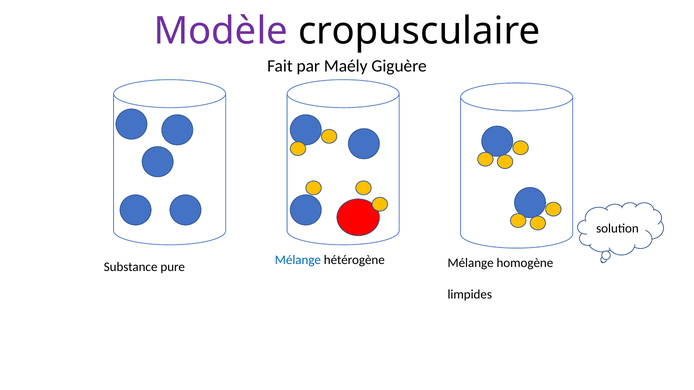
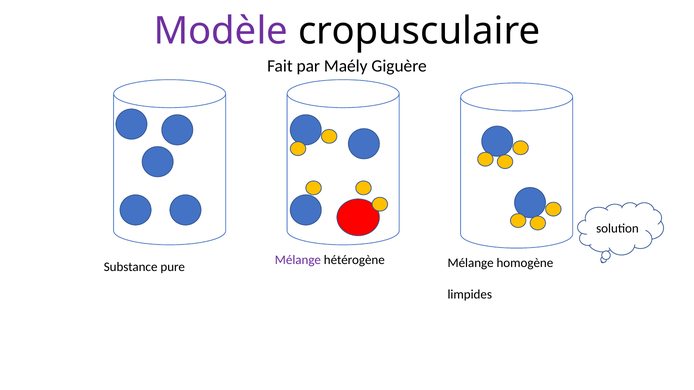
Mélange at (298, 260) colour: blue -> purple
